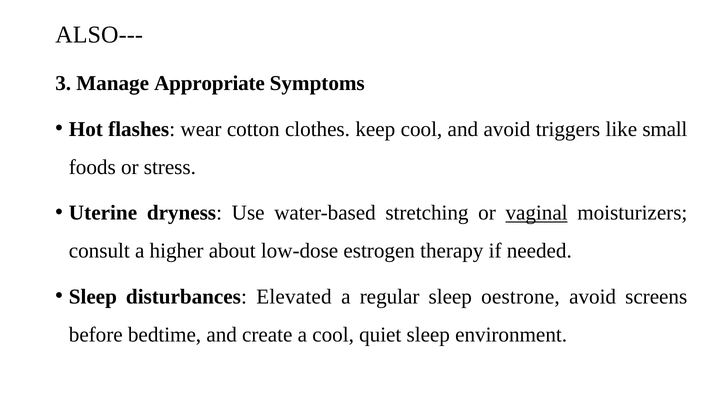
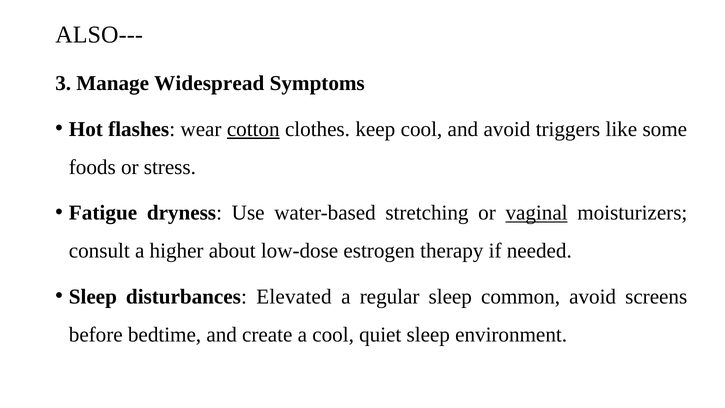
Appropriate: Appropriate -> Widespread
cotton underline: none -> present
small: small -> some
Uterine: Uterine -> Fatigue
oestrone: oestrone -> common
